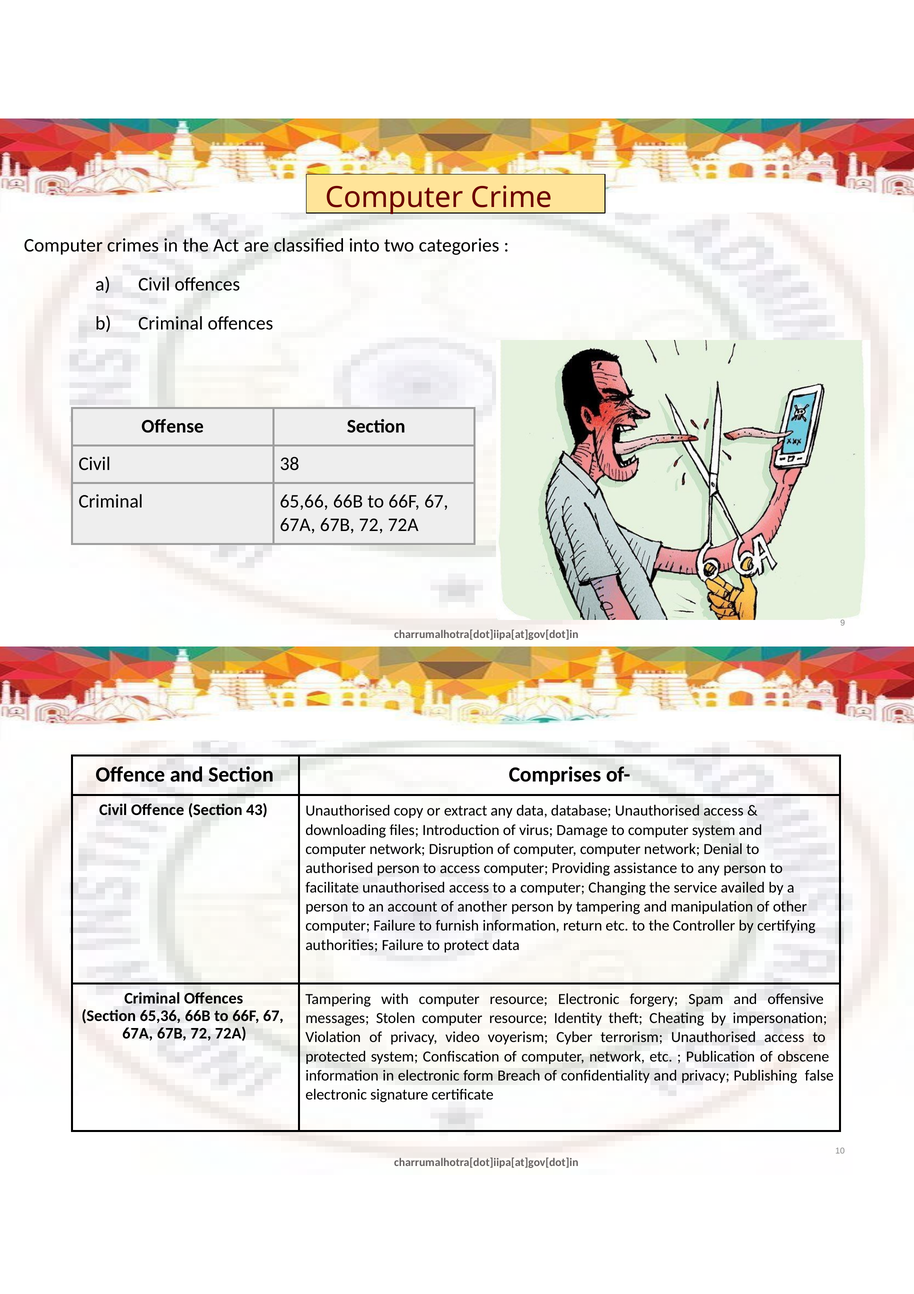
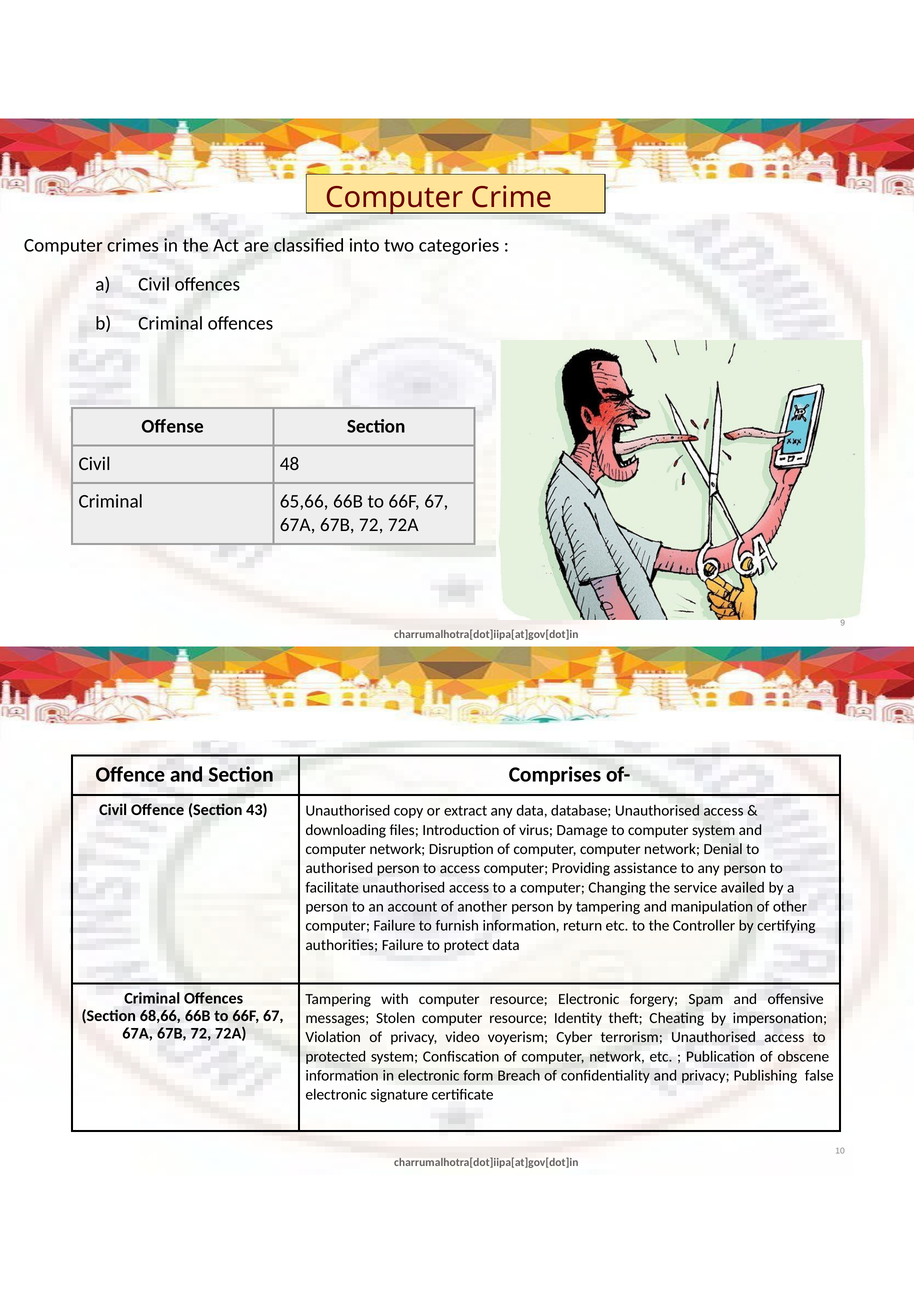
38: 38 -> 48
65,36: 65,36 -> 68,66
